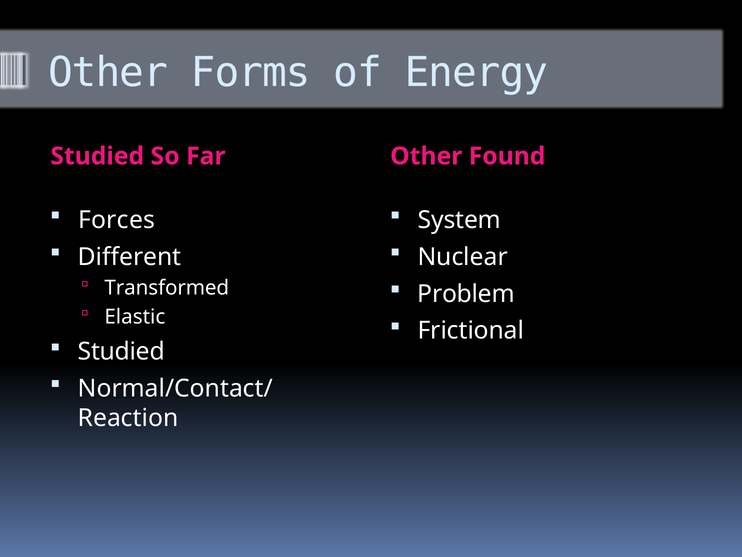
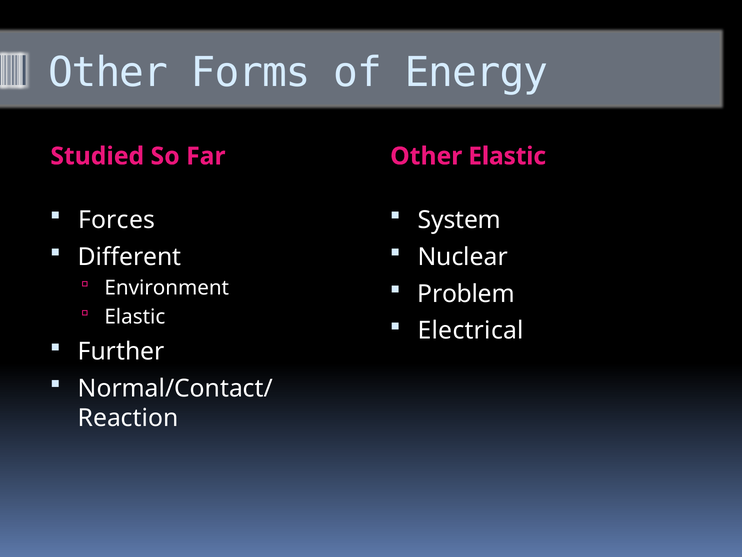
Other Found: Found -> Elastic
Transformed: Transformed -> Environment
Frictional: Frictional -> Electrical
Studied at (121, 351): Studied -> Further
